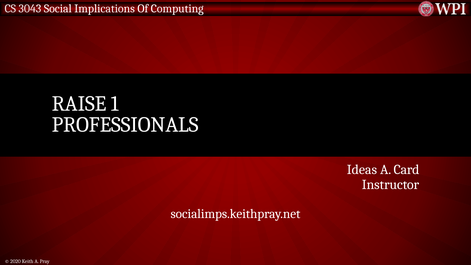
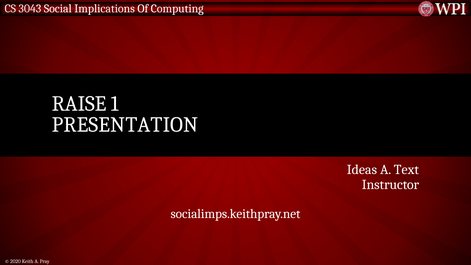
PROFESSIONALS: PROFESSIONALS -> PRESENTATION
Card: Card -> Text
